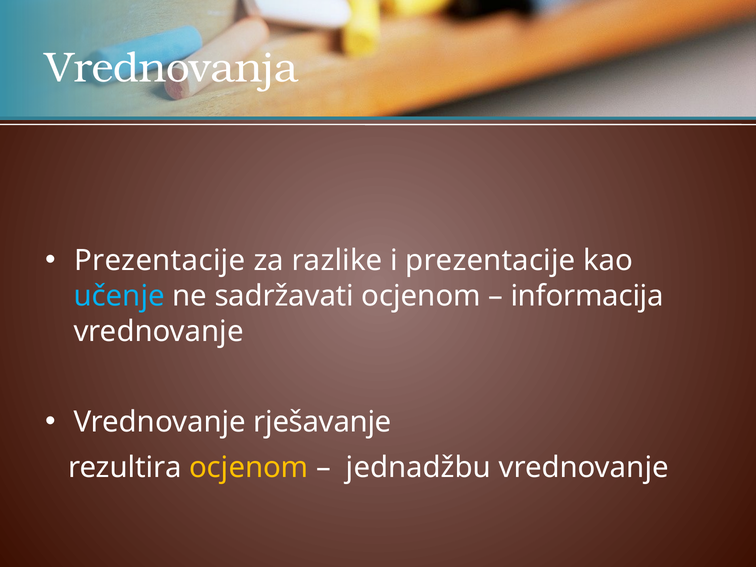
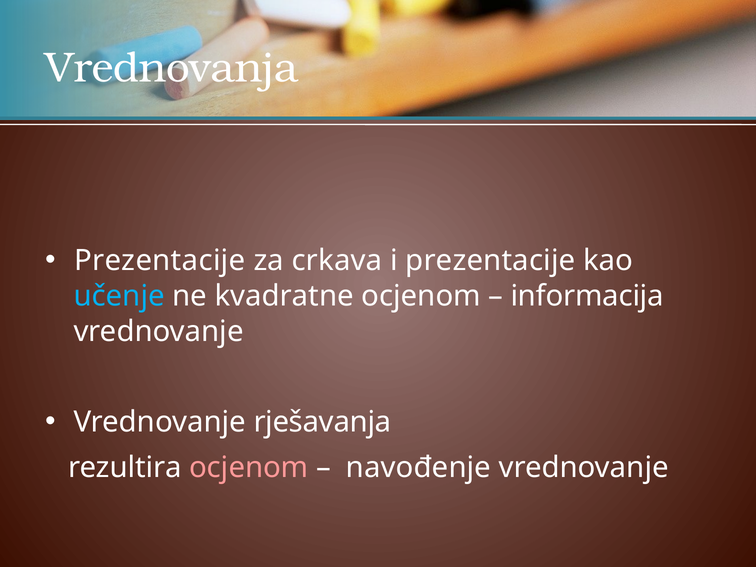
razlike: razlike -> crkava
sadržavati: sadržavati -> kvadratne
rješavanje: rješavanje -> rješavanja
ocjenom at (249, 468) colour: yellow -> pink
jednadžbu: jednadžbu -> navođenje
